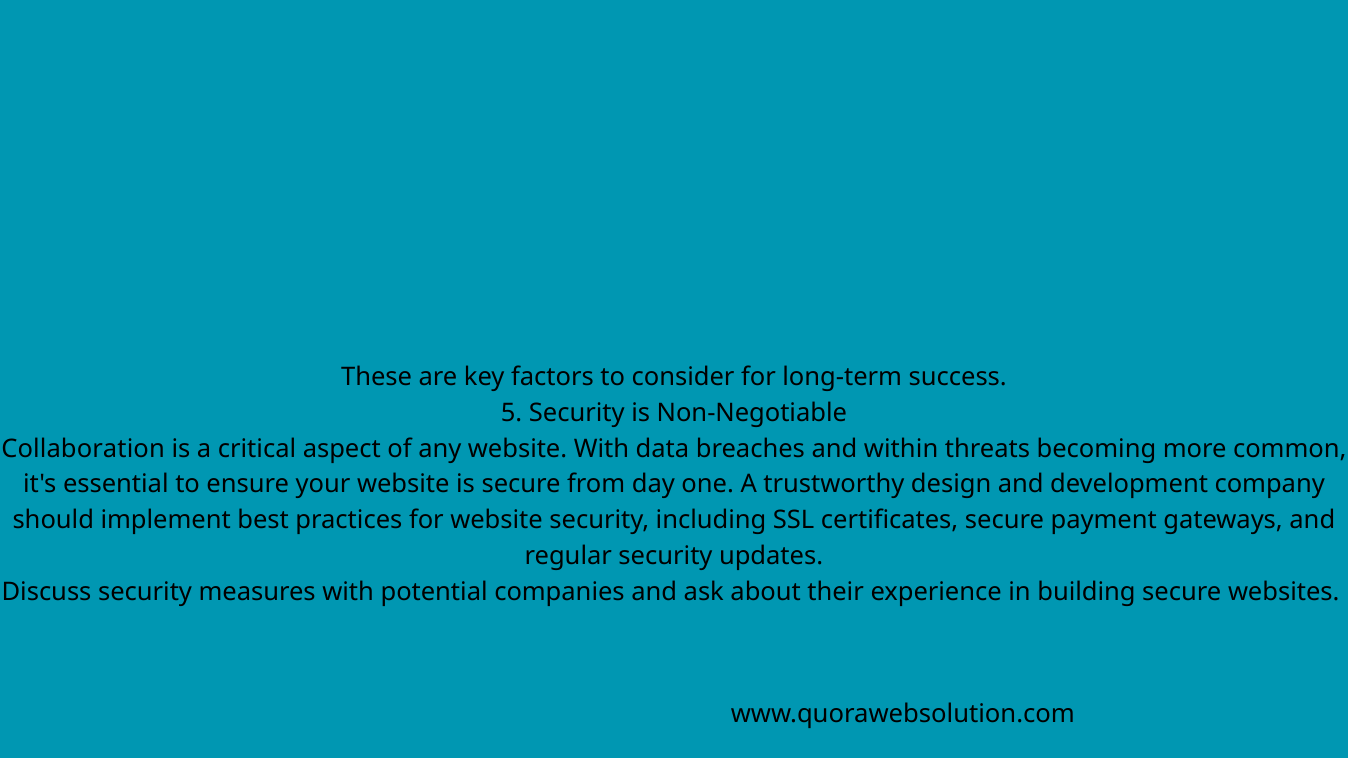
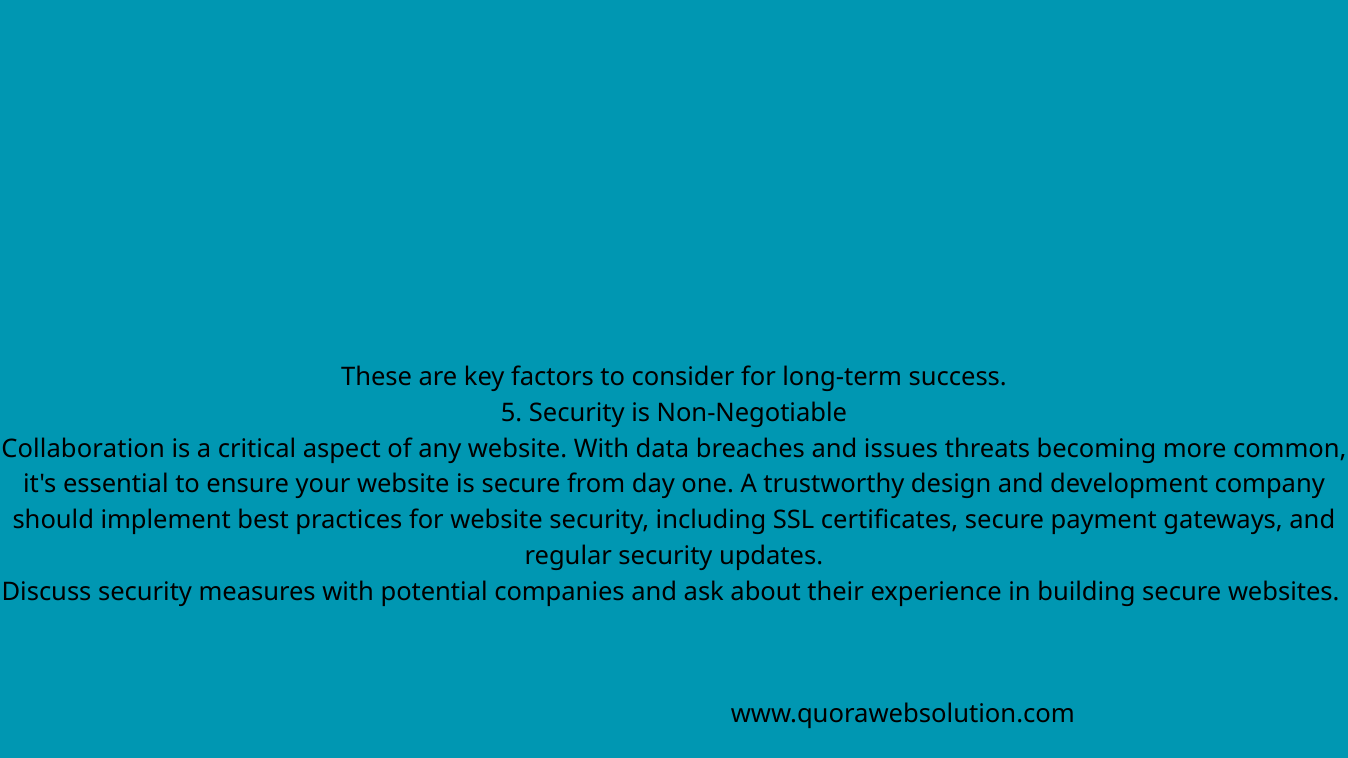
within: within -> issues
